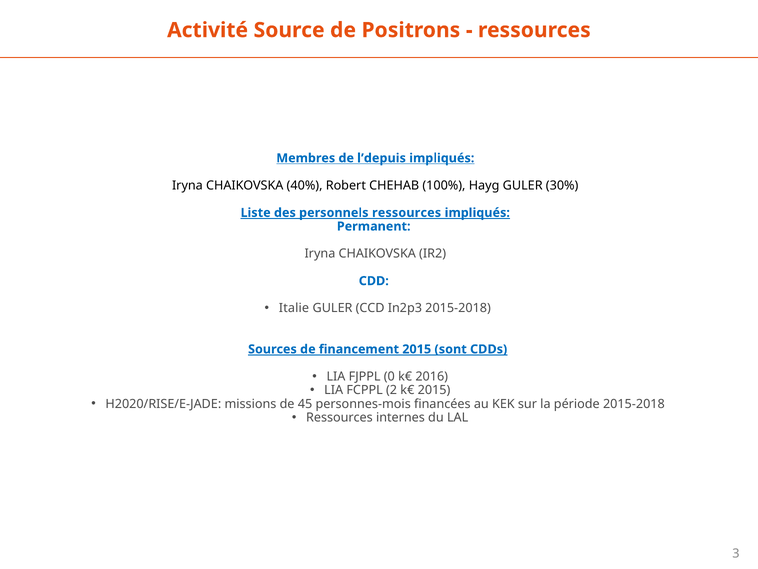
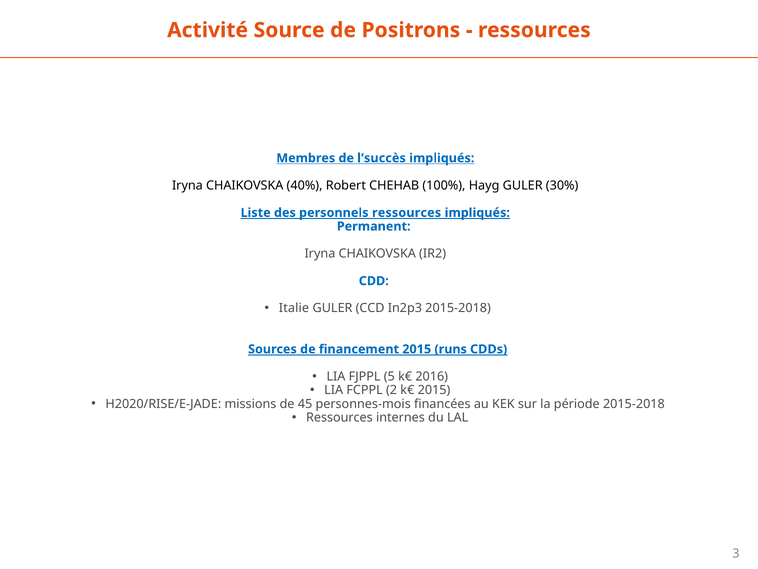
l’depuis: l’depuis -> l’succès
sont: sont -> runs
0: 0 -> 5
